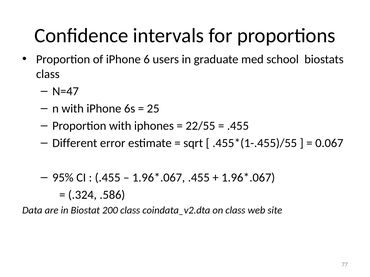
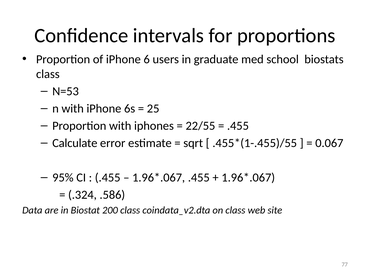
N=47: N=47 -> N=53
Different: Different -> Calculate
